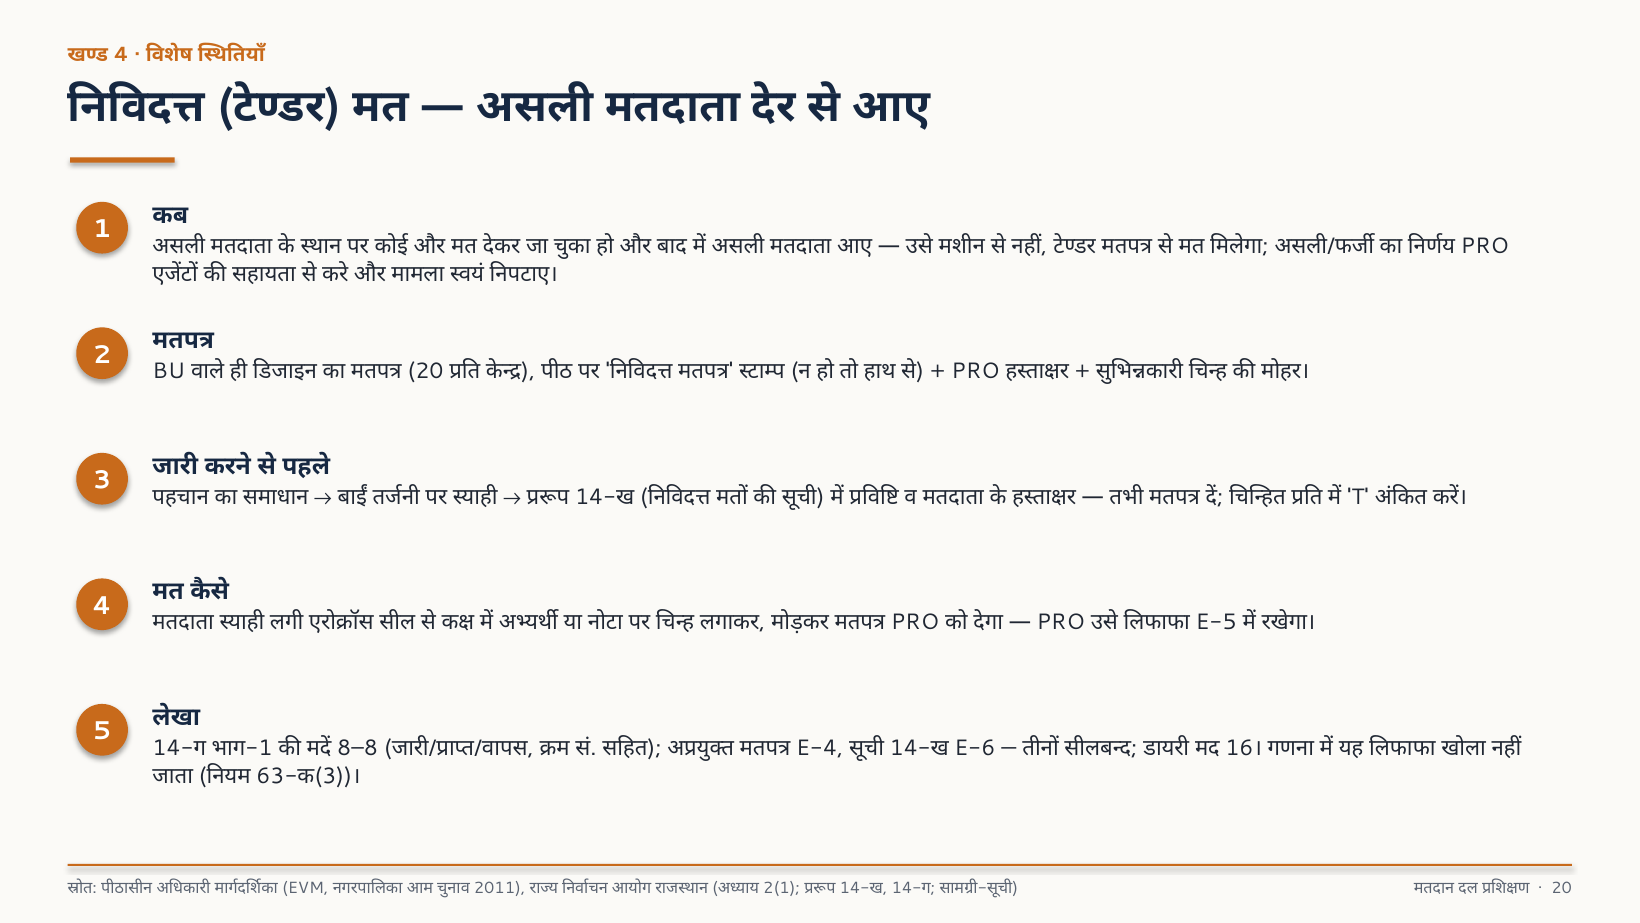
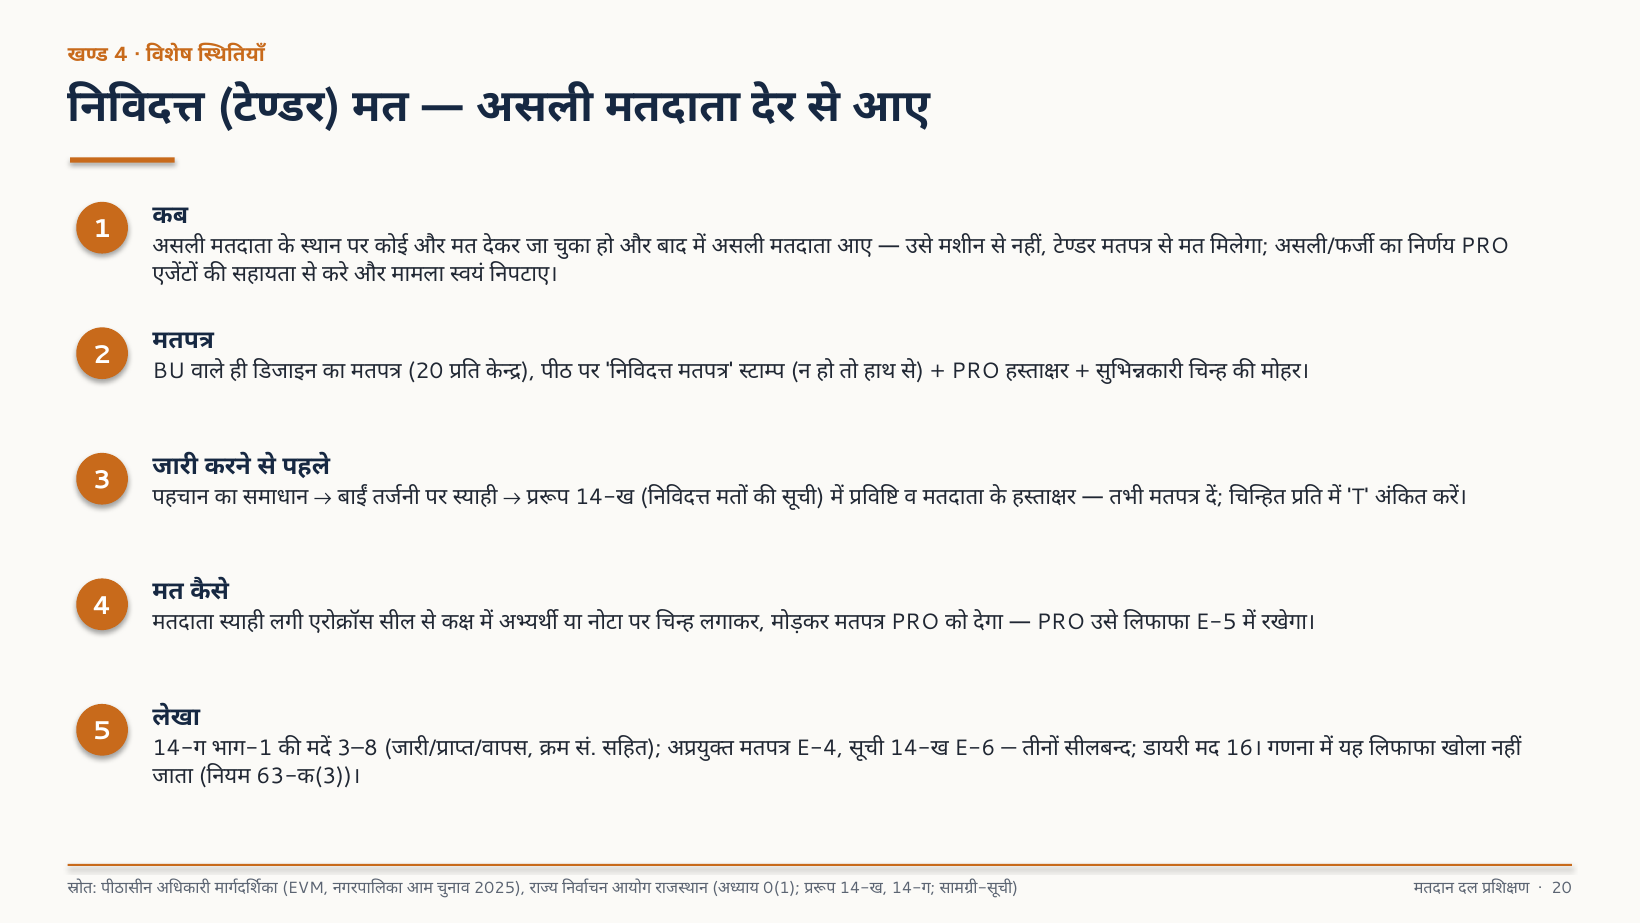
8–8: 8–8 -> 3–8
2011: 2011 -> 2025
2(1: 2(1 -> 0(1
